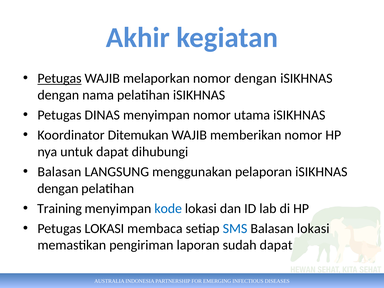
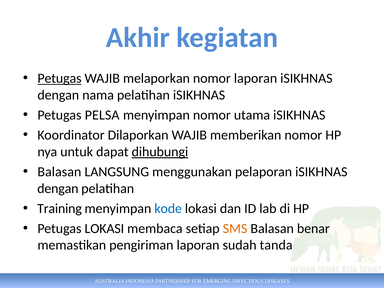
nomor dengan: dengan -> laporan
DINAS: DINAS -> PELSA
Ditemukan: Ditemukan -> Dilaporkan
dihubungi underline: none -> present
SMS colour: blue -> orange
Balasan lokasi: lokasi -> benar
sudah dapat: dapat -> tanda
